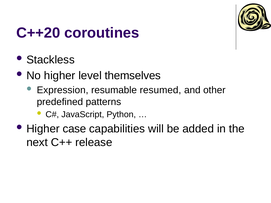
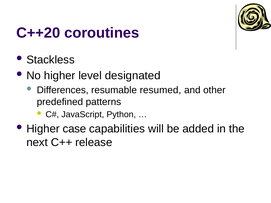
themselves: themselves -> designated
Expression: Expression -> Differences
